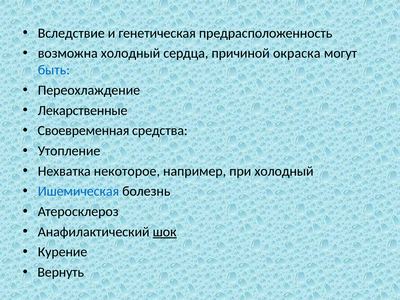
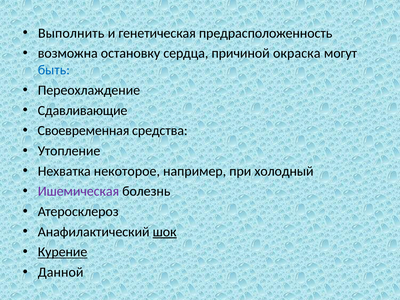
Вследствие: Вследствие -> Выполнить
возможна холодный: холодный -> остановку
Лекарственные: Лекарственные -> Сдавливающие
Ишемическая colour: blue -> purple
Курение underline: none -> present
Вернуть: Вернуть -> Данной
